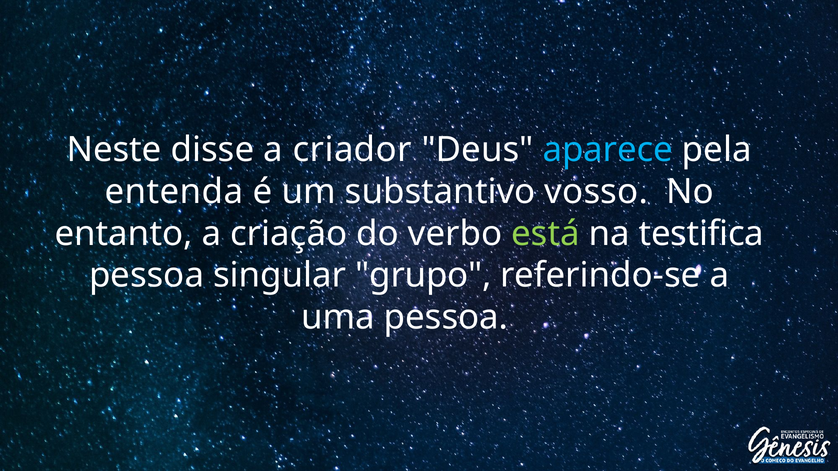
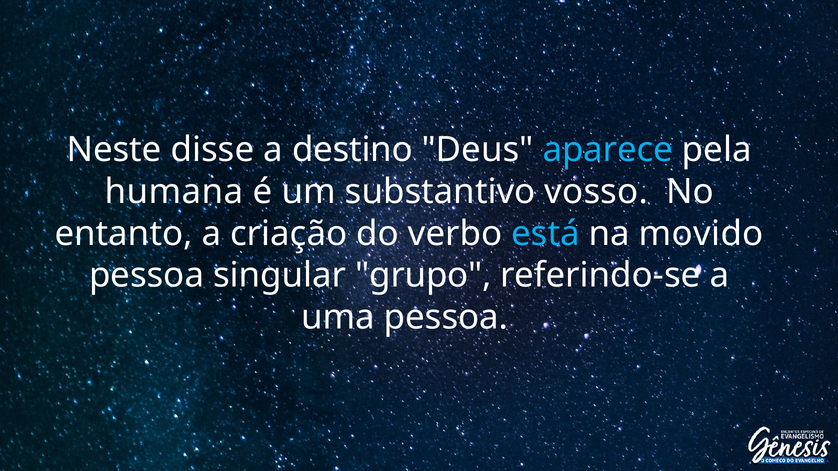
criador: criador -> destino
entenda: entenda -> humana
está colour: light green -> light blue
testifica: testifica -> movido
